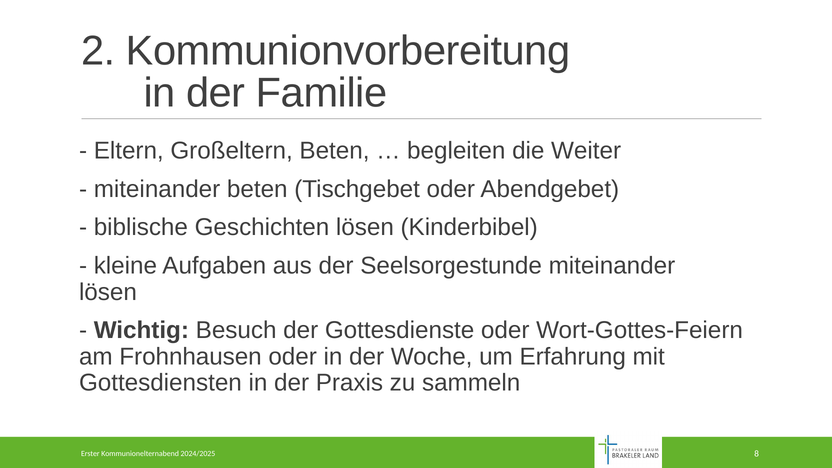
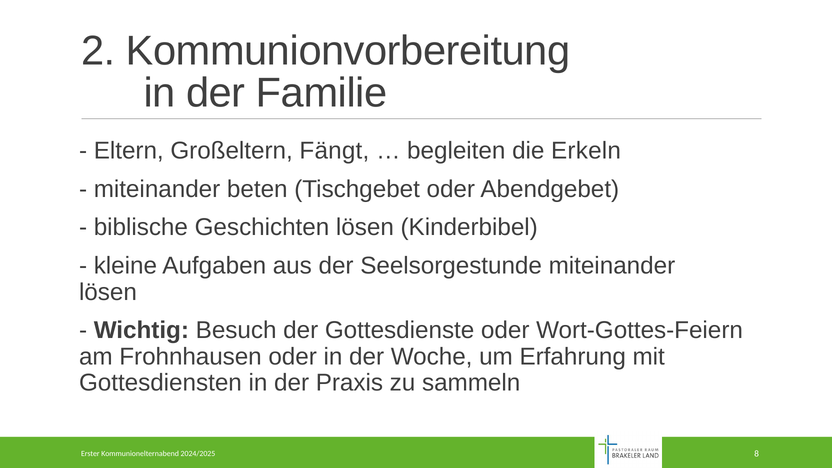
Großeltern Beten: Beten -> Fängt
Weiter: Weiter -> Erkeln
